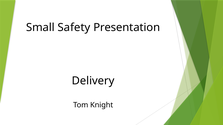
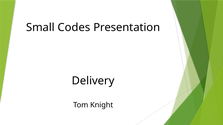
Safety: Safety -> Codes
